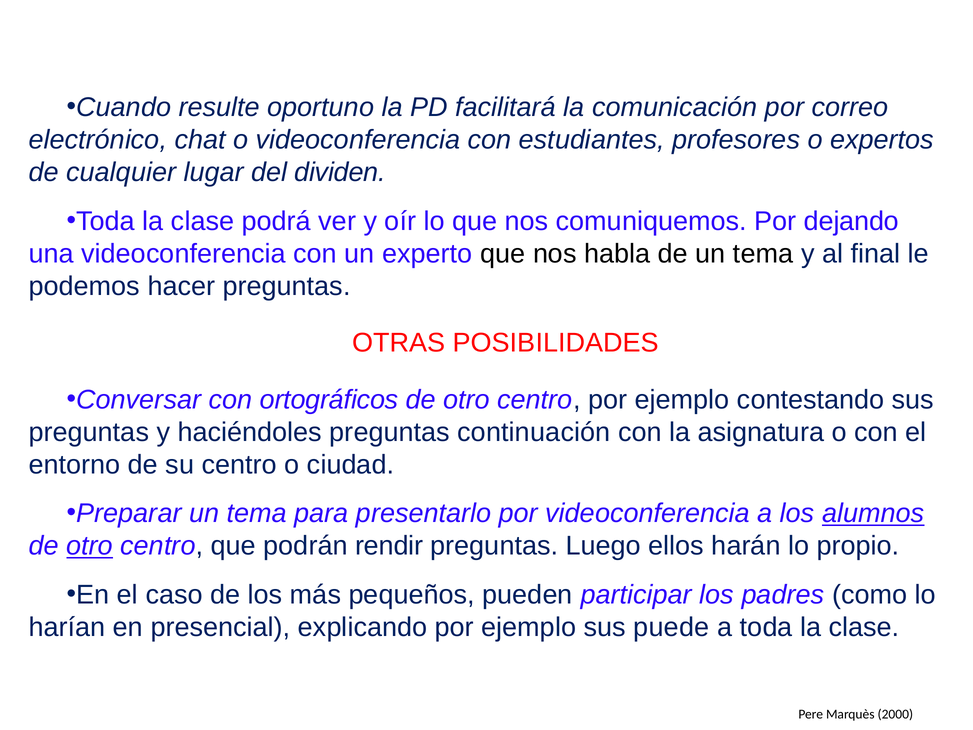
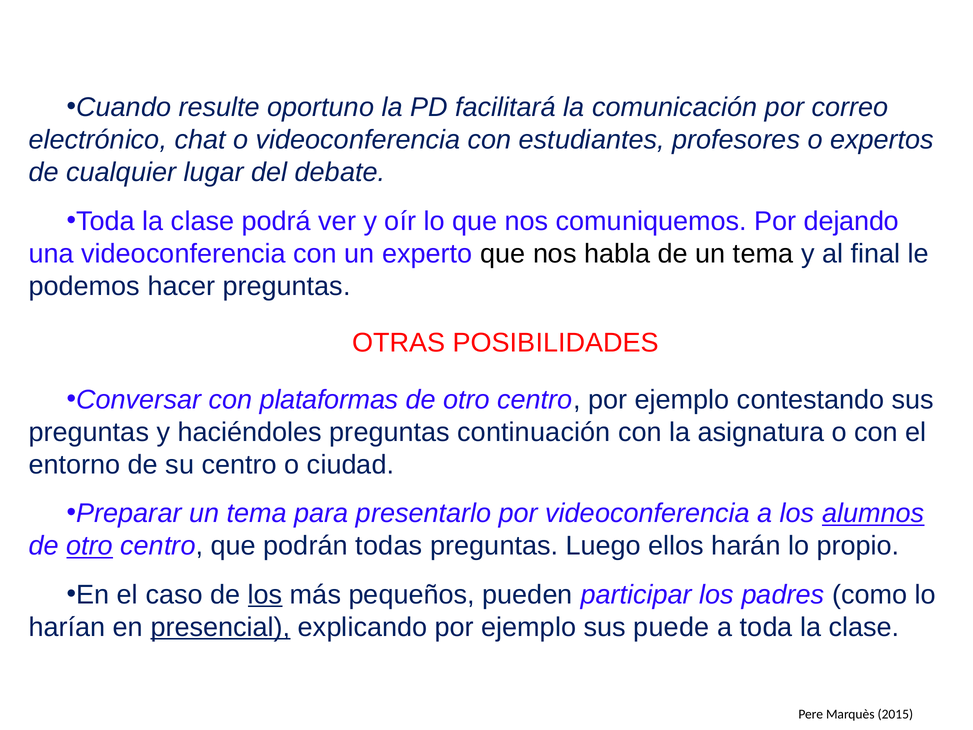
dividen: dividen -> debate
ortográficos: ortográficos -> plataformas
rendir: rendir -> todas
los at (265, 595) underline: none -> present
presencial underline: none -> present
2000: 2000 -> 2015
